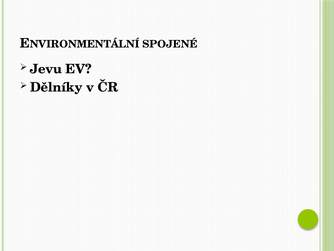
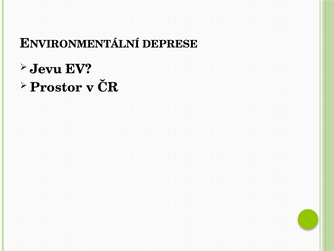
SPOJENÉ: SPOJENÉ -> DEPRESE
Dělníky: Dělníky -> Prostor
